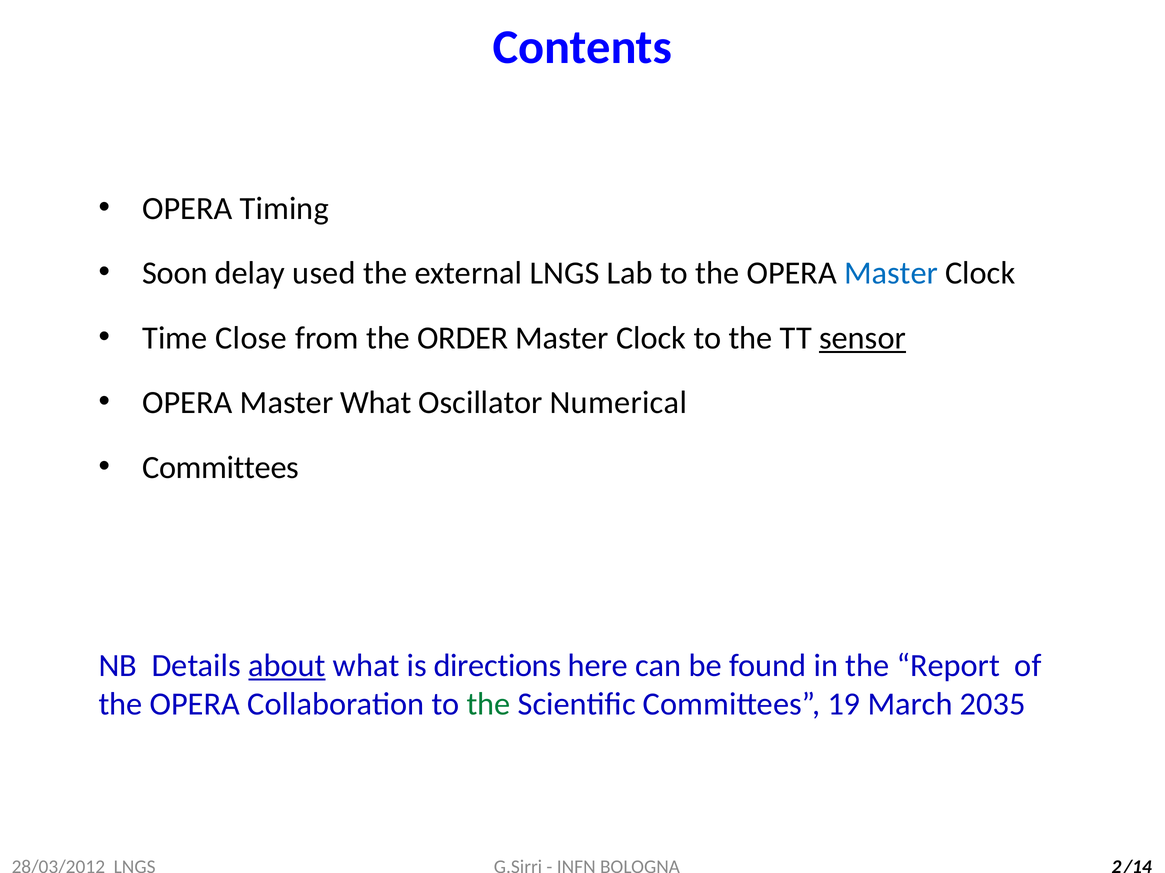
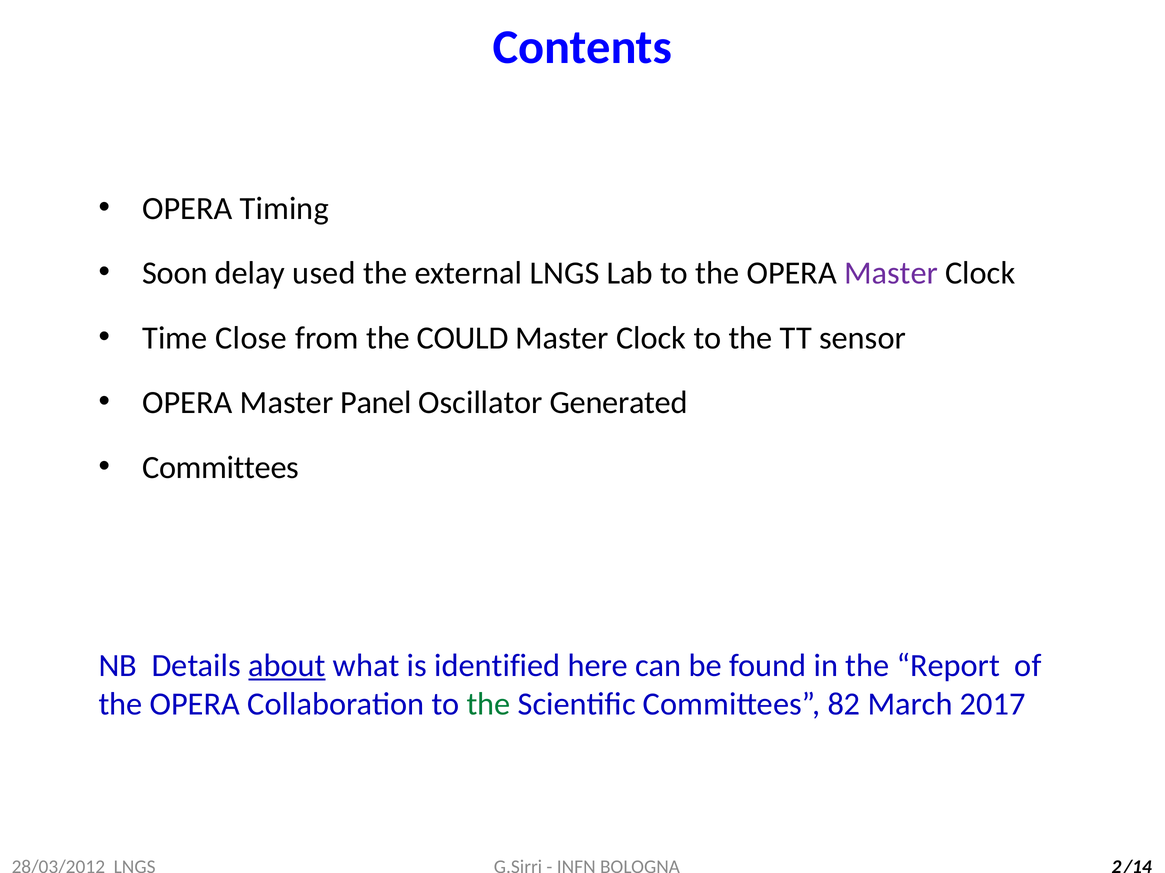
Master at (891, 273) colour: blue -> purple
ORDER: ORDER -> COULD
sensor underline: present -> none
Master What: What -> Panel
Numerical: Numerical -> Generated
directions: directions -> identified
19: 19 -> 82
2035: 2035 -> 2017
